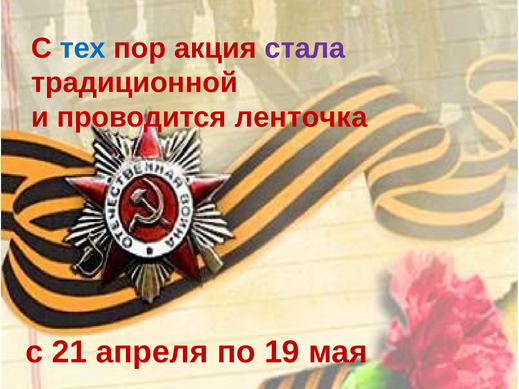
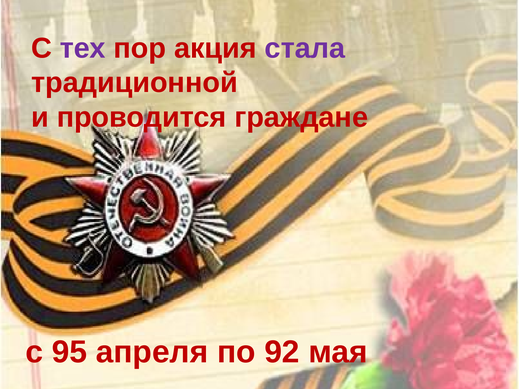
тех colour: blue -> purple
ленточка: ленточка -> граждане
21: 21 -> 95
19: 19 -> 92
